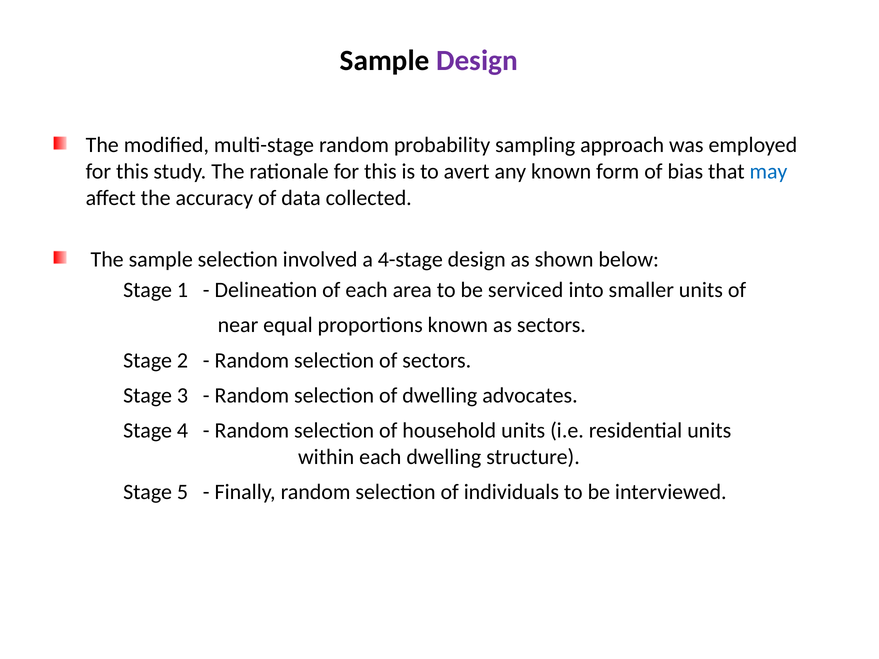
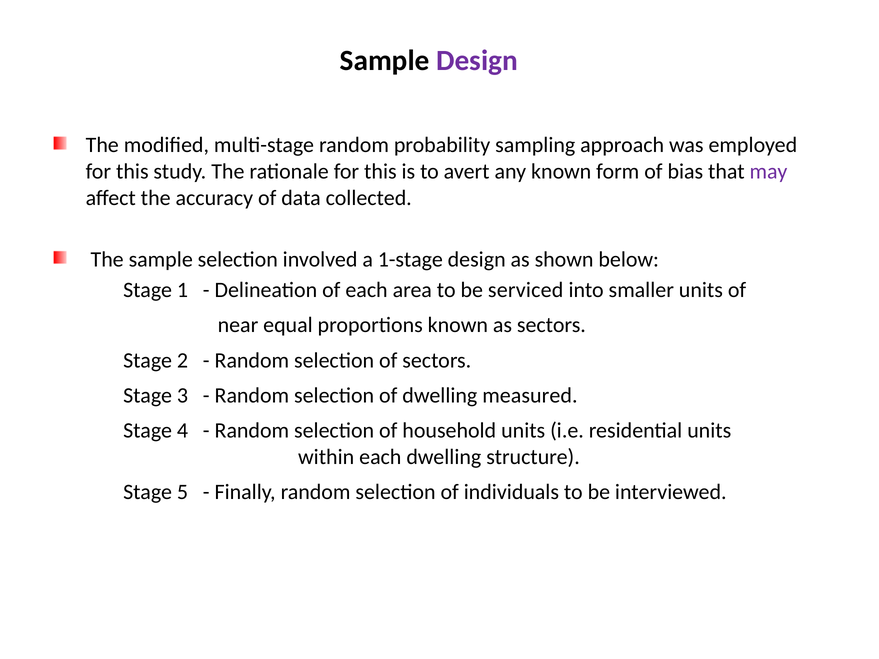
may colour: blue -> purple
4-stage: 4-stage -> 1-stage
advocates: advocates -> measured
